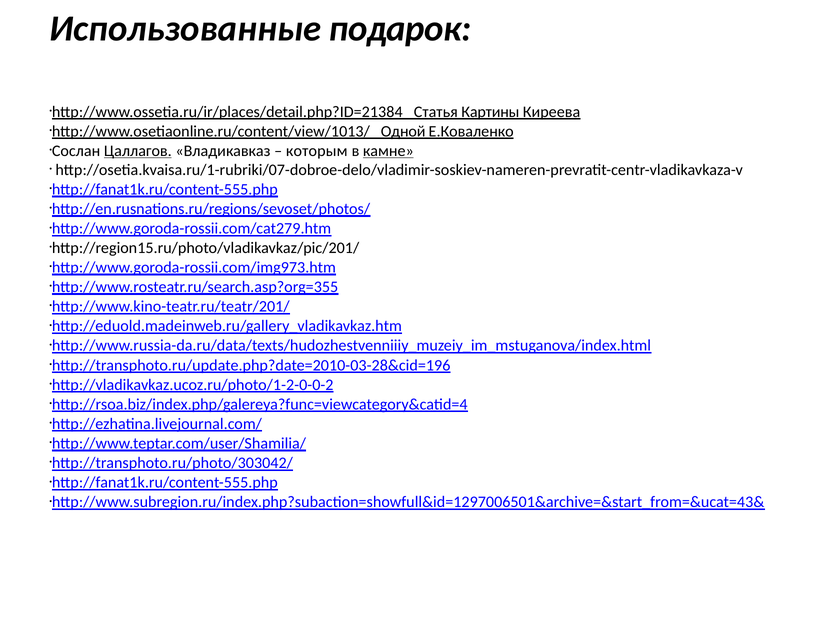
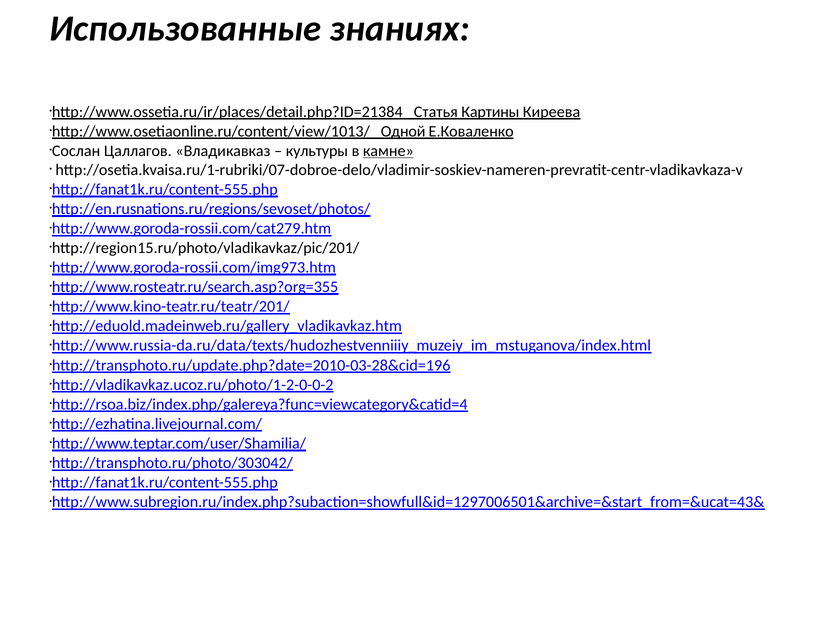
подарок: подарок -> знаниях
Цаллагов underline: present -> none
которым: которым -> культуры
